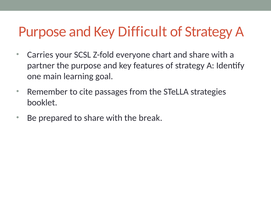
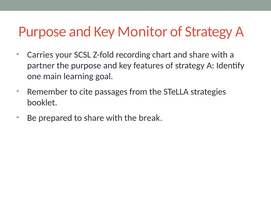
Difficult: Difficult -> Monitor
everyone: everyone -> recording
